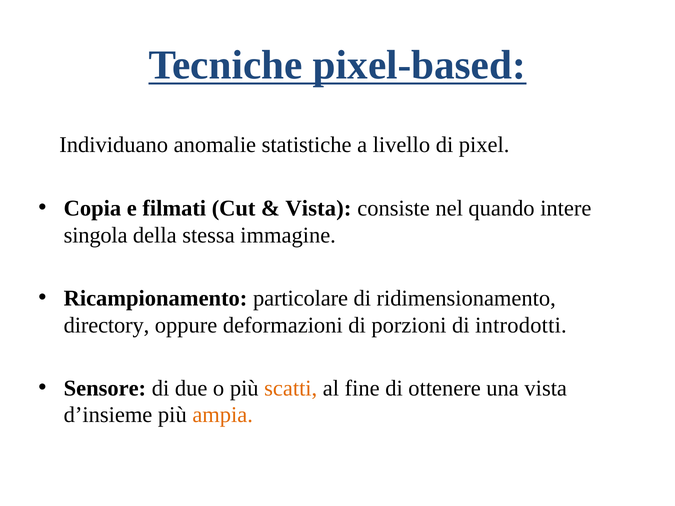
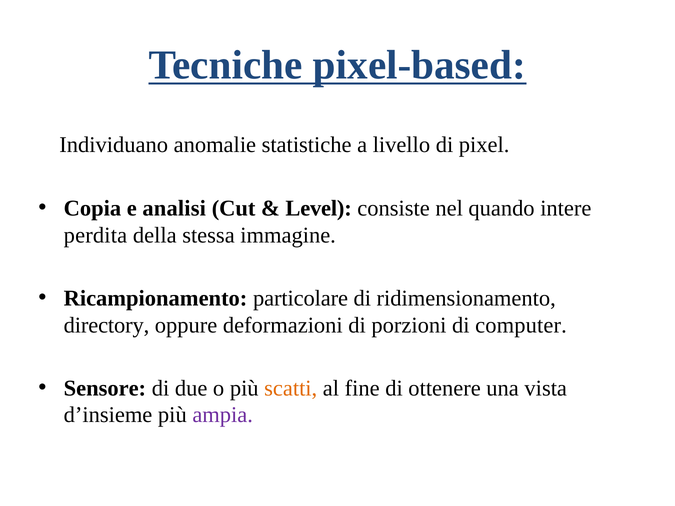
filmati: filmati -> analisi
Vista at (318, 208): Vista -> Level
singola: singola -> perdita
introdotti: introdotti -> computer
ampia colour: orange -> purple
